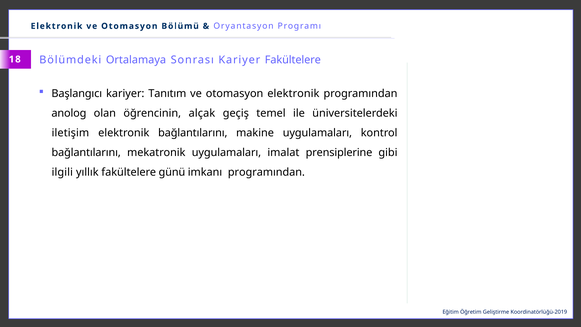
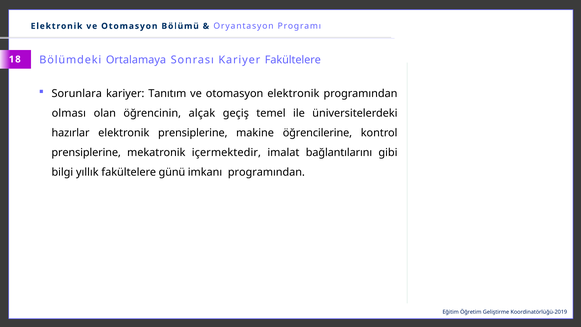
Başlangıcı: Başlangıcı -> Sorunlara
anolog: anolog -> olması
iletişim: iletişim -> hazırlar
elektronik bağlantılarını: bağlantılarını -> prensiplerine
makine uygulamaları: uygulamaları -> öğrencilerine
bağlantılarını at (86, 152): bağlantılarını -> prensiplerine
mekatronik uygulamaları: uygulamaları -> içermektedir
prensiplerine: prensiplerine -> bağlantılarını
ilgili: ilgili -> bilgi
